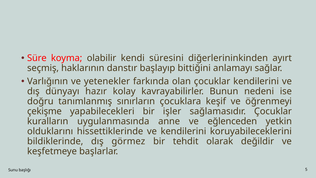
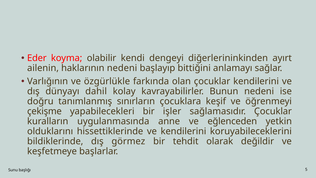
Süre: Süre -> Eder
süresini: süresini -> dengeyi
seçmiş: seçmiş -> ailenin
haklarının danstır: danstır -> nedeni
yetenekler: yetenekler -> özgürlükle
hazır: hazır -> dahil
